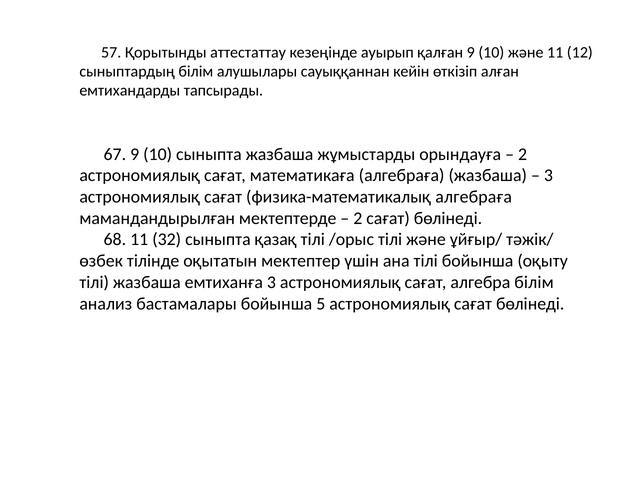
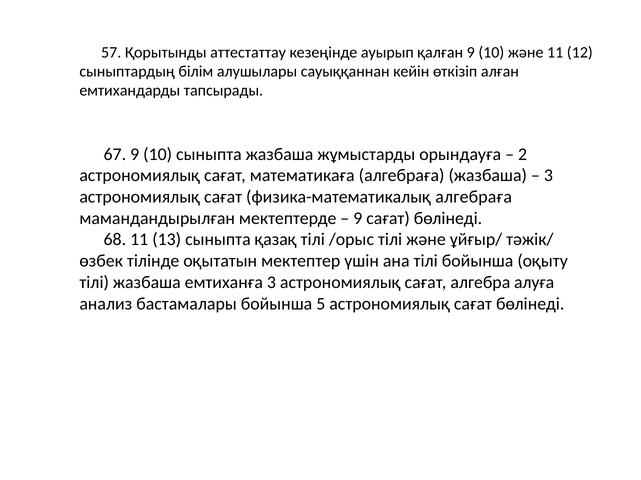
2 at (358, 219): 2 -> 9
32: 32 -> 13
алгебра білім: білім -> алуға
